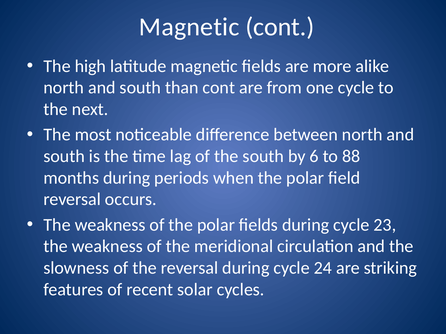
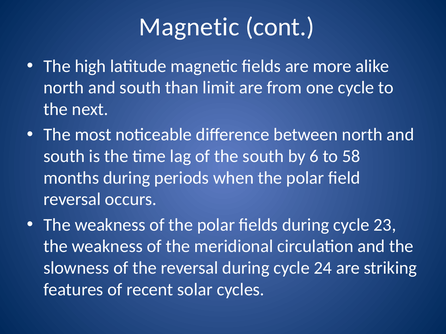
than cont: cont -> limit
88: 88 -> 58
